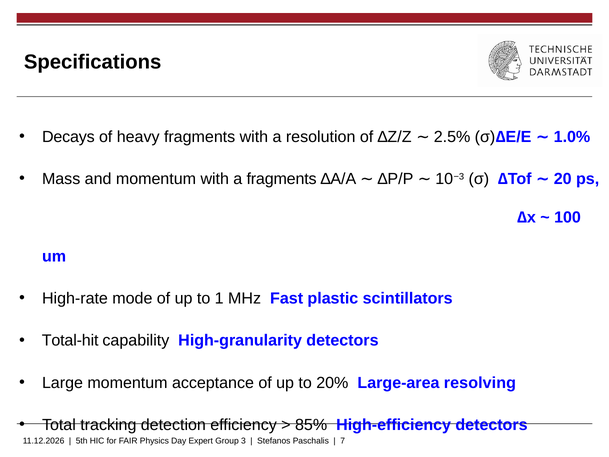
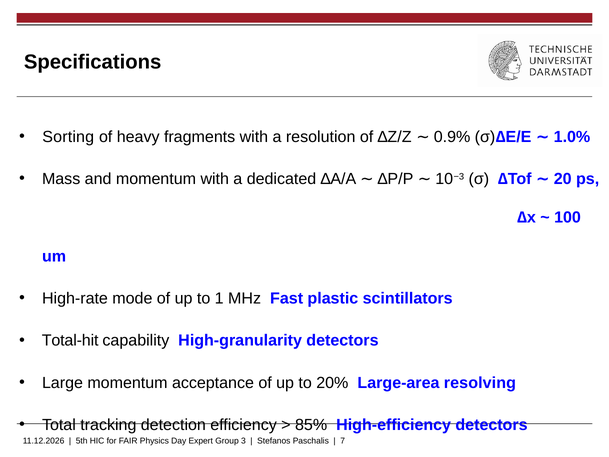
Decays: Decays -> Sorting
2.5%: 2.5% -> 0.9%
a fragments: fragments -> dedicated
